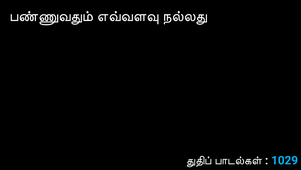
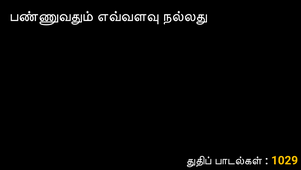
1029 colour: light blue -> yellow
